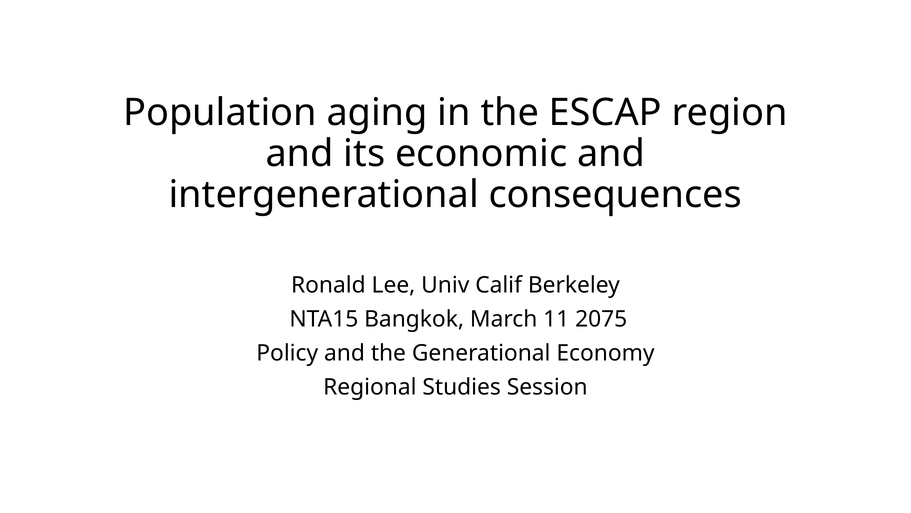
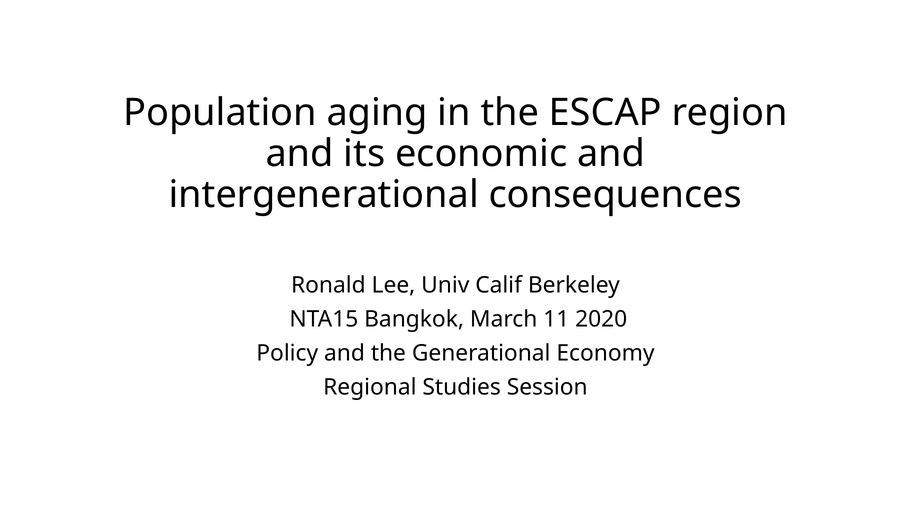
2075: 2075 -> 2020
